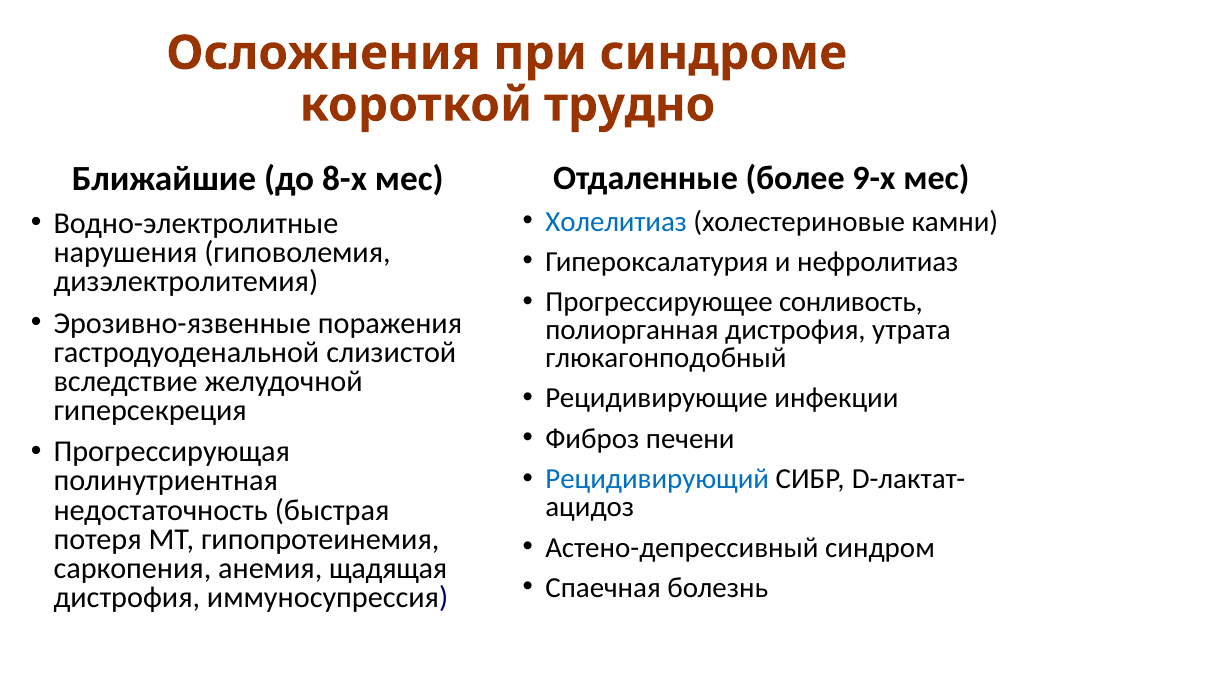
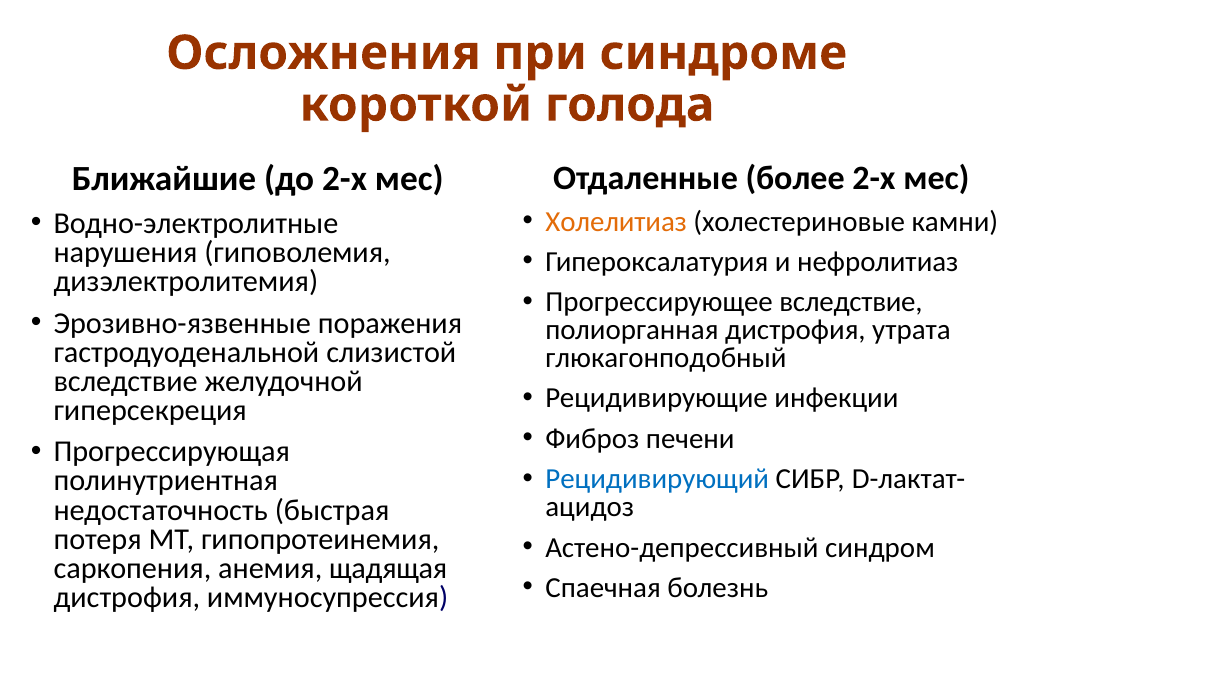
трудно: трудно -> голода
до 8-х: 8-х -> 2-х
более 9-х: 9-х -> 2-х
Холелитиаз colour: blue -> orange
Прогрессирующее сонливость: сонливость -> вследствие
